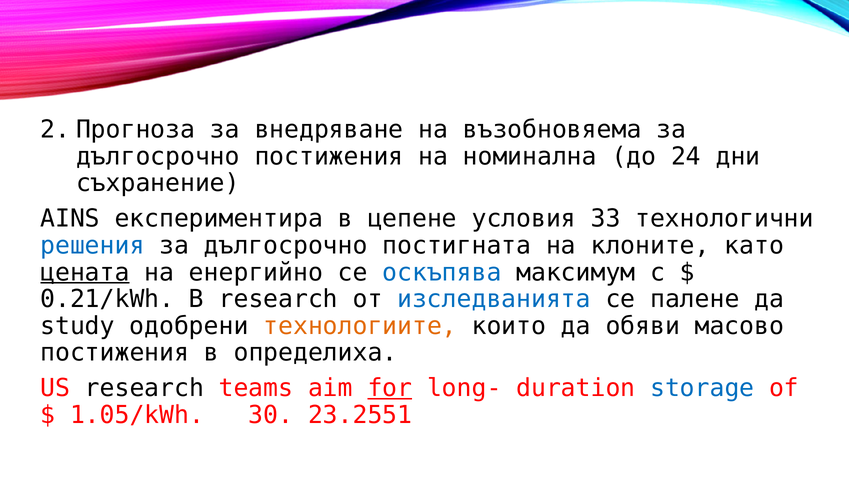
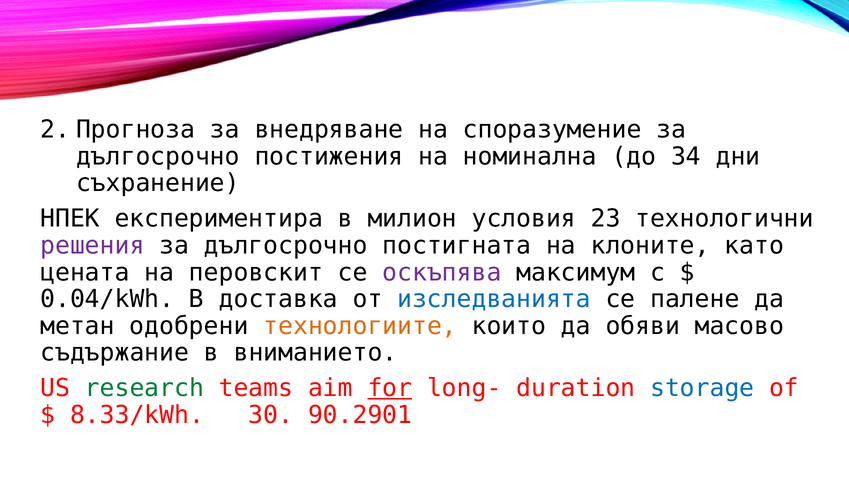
възобновяема: възобновяема -> споразумение
24: 24 -> 34
AINS: AINS -> НПЕК
цепене: цепене -> милион
33: 33 -> 23
решения colour: blue -> purple
цената underline: present -> none
енергийно: енергийно -> перовскит
оскъпява colour: blue -> purple
0.21/kWh: 0.21/kWh -> 0.04/kWh
В research: research -> доставка
study: study -> метан
постижения at (115, 352): постижения -> съдържание
определиха: определиха -> вниманието
research at (144, 388) colour: black -> green
1.05/kWh: 1.05/kWh -> 8.33/kWh
23.2551: 23.2551 -> 90.2901
